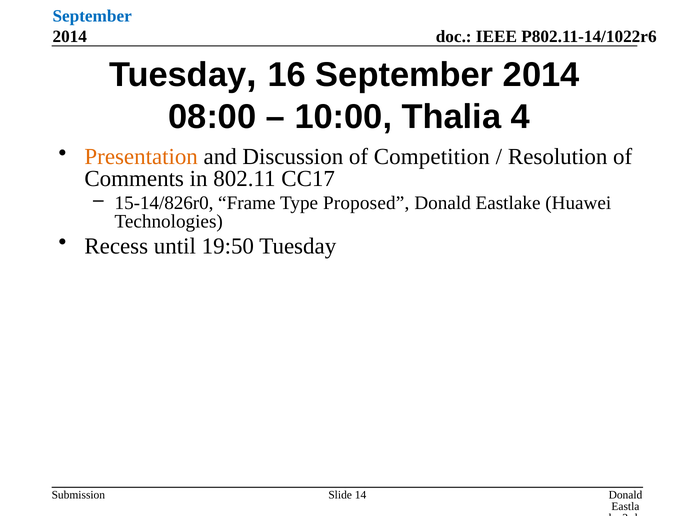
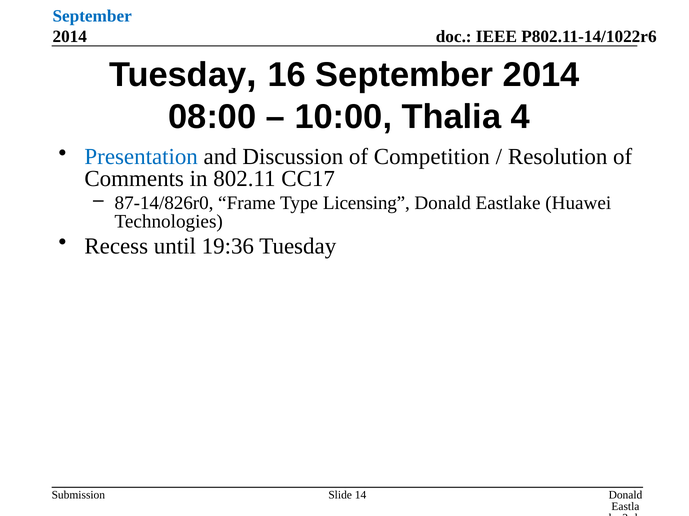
Presentation colour: orange -> blue
15-14/826r0: 15-14/826r0 -> 87-14/826r0
Proposed: Proposed -> Licensing
19:50: 19:50 -> 19:36
